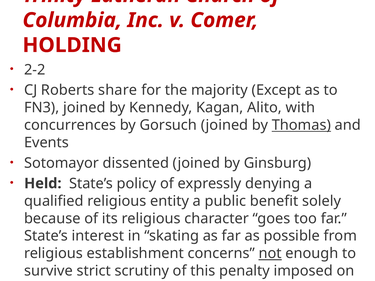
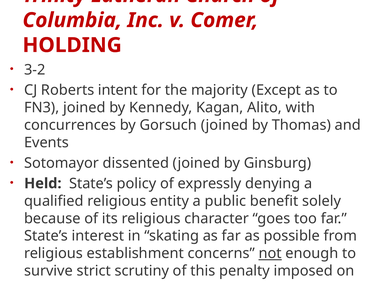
2-2: 2-2 -> 3-2
share: share -> intent
Thomas underline: present -> none
